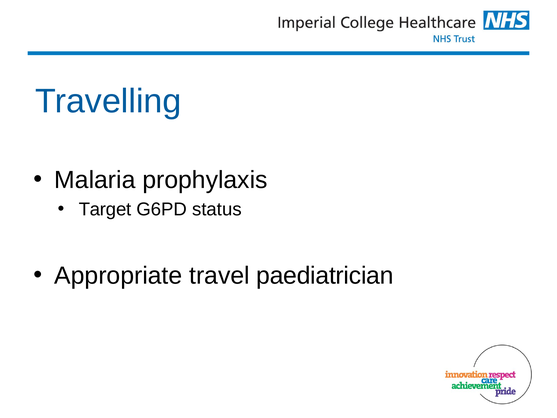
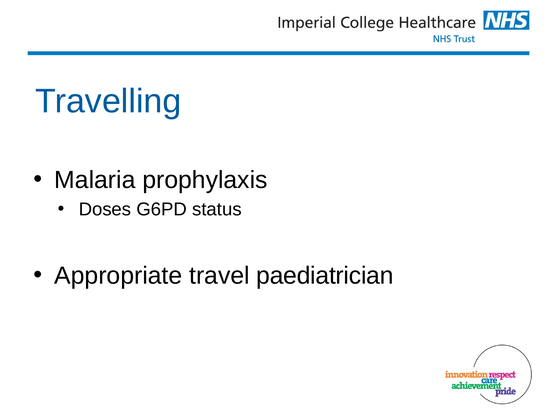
Target: Target -> Doses
